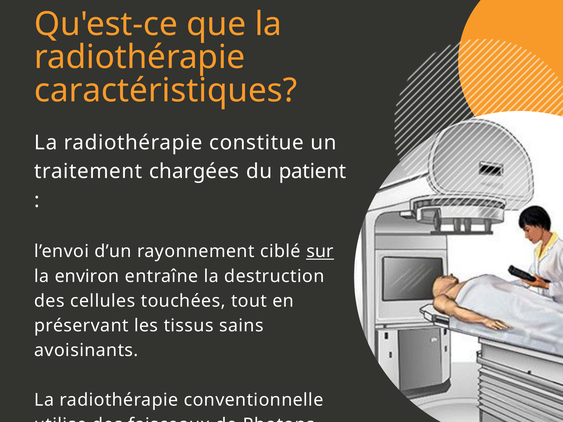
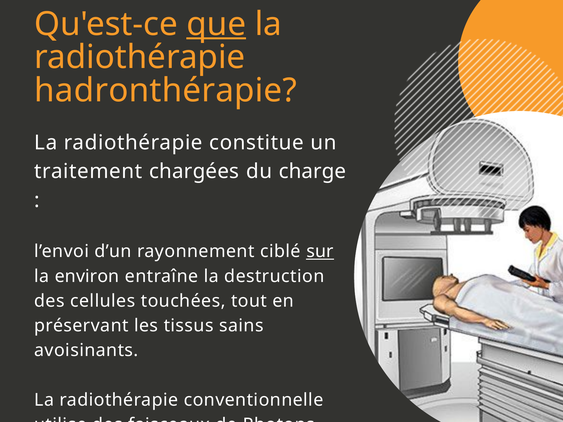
que underline: none -> present
caractéristiques: caractéristiques -> hadronthérapie
patient: patient -> charge
